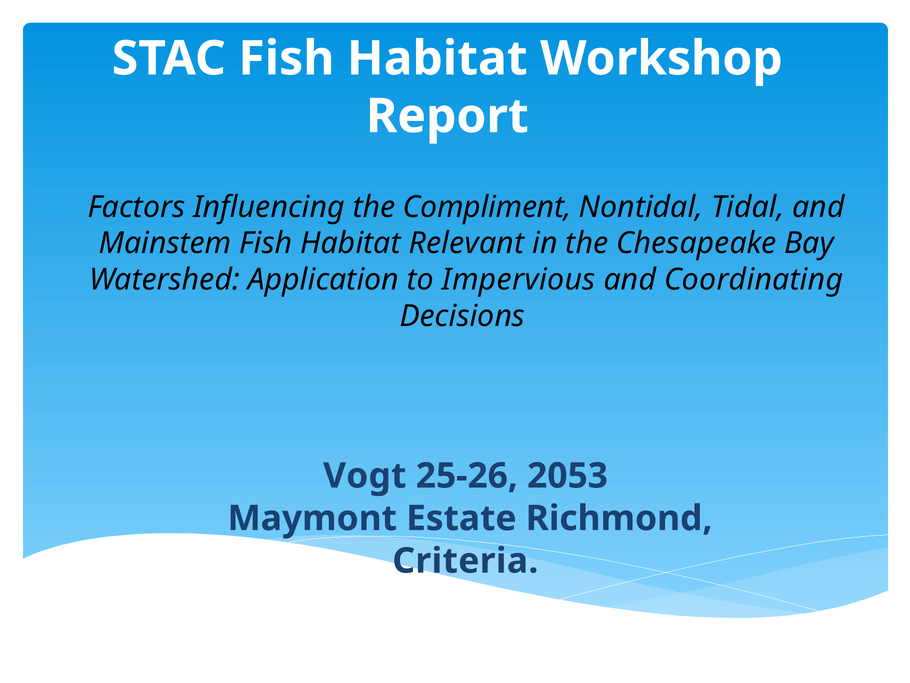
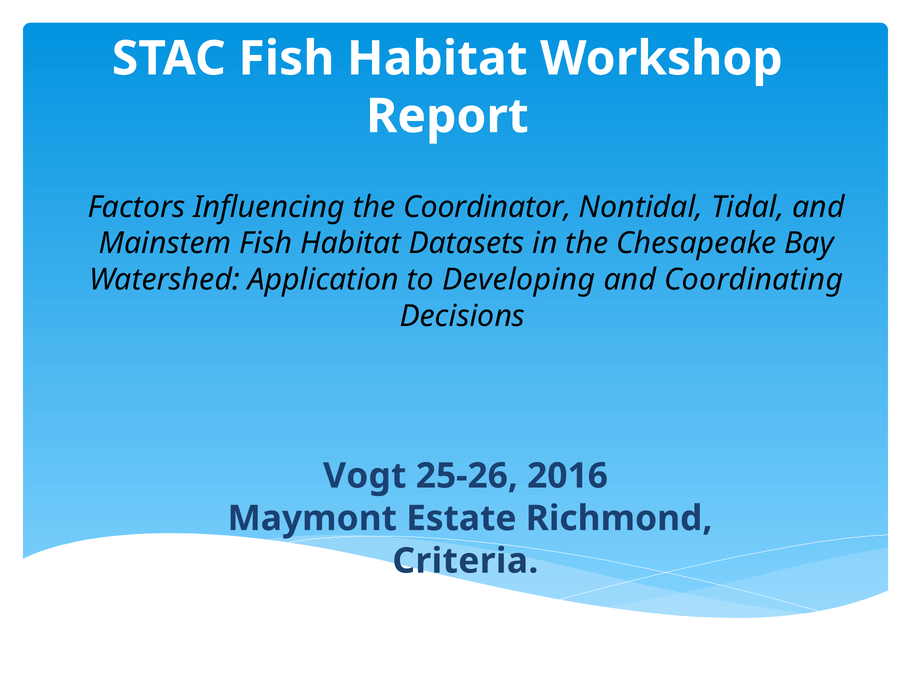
Compliment: Compliment -> Coordinator
Relevant: Relevant -> Datasets
Impervious: Impervious -> Developing
2053: 2053 -> 2016
